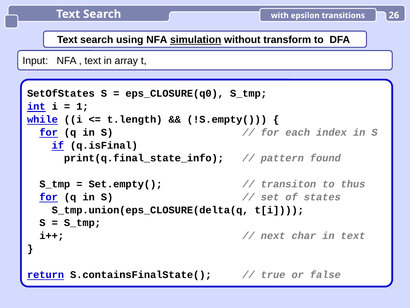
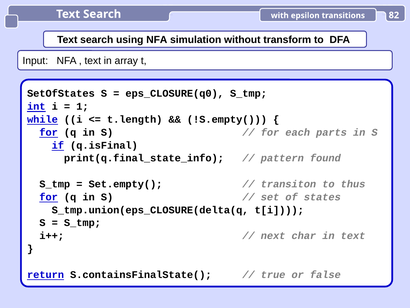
26: 26 -> 82
simulation underline: present -> none
index: index -> parts
